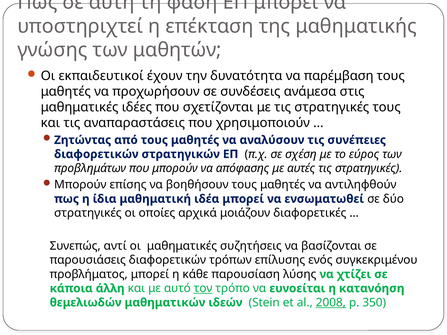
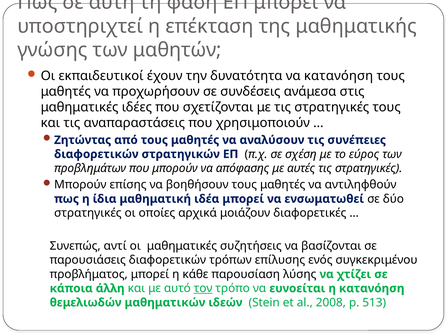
να παρέμβαση: παρέμβαση -> κατανόηση
2008 underline: present -> none
350: 350 -> 513
